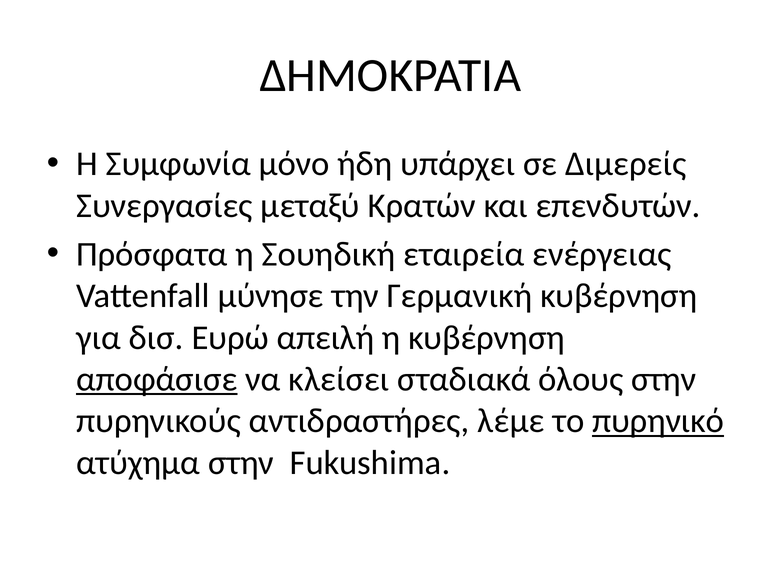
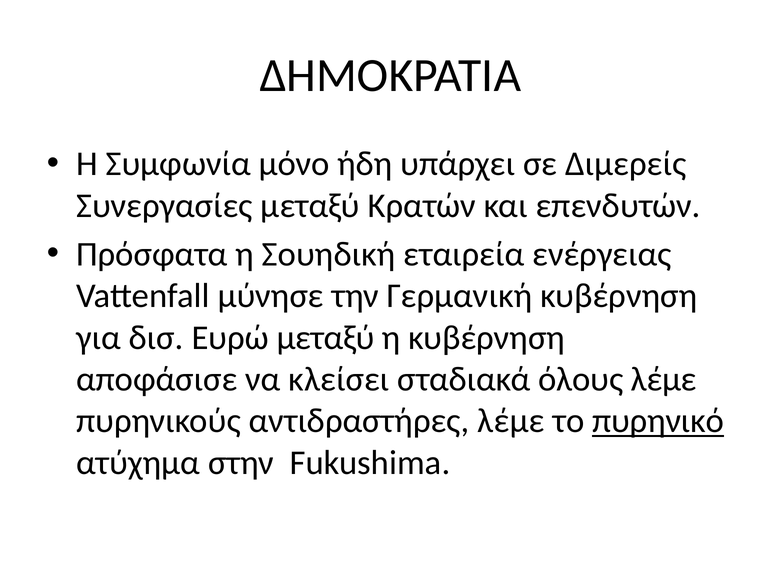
Ευρώ απειλή: απειλή -> μεταξύ
αποφάσισε underline: present -> none
όλους στην: στην -> λέμε
